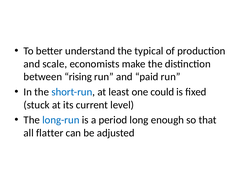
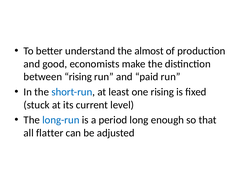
typical: typical -> almost
scale: scale -> good
one could: could -> rising
